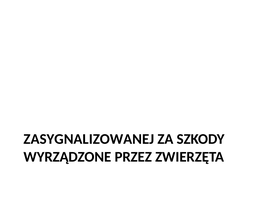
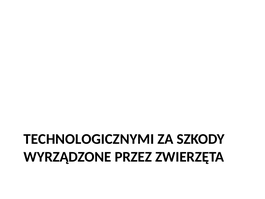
ZASYGNALIZOWANEJ: ZASYGNALIZOWANEJ -> TECHNOLOGICZNYMI
